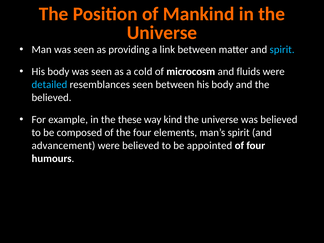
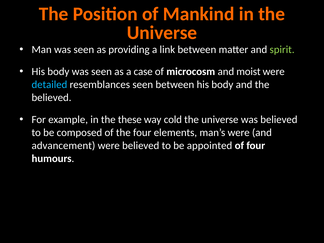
spirit at (282, 50) colour: light blue -> light green
cold: cold -> case
fluids: fluids -> moist
kind: kind -> cold
man’s spirit: spirit -> were
